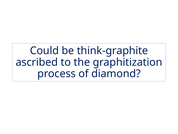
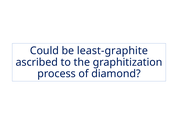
think-graphite: think-graphite -> least-graphite
